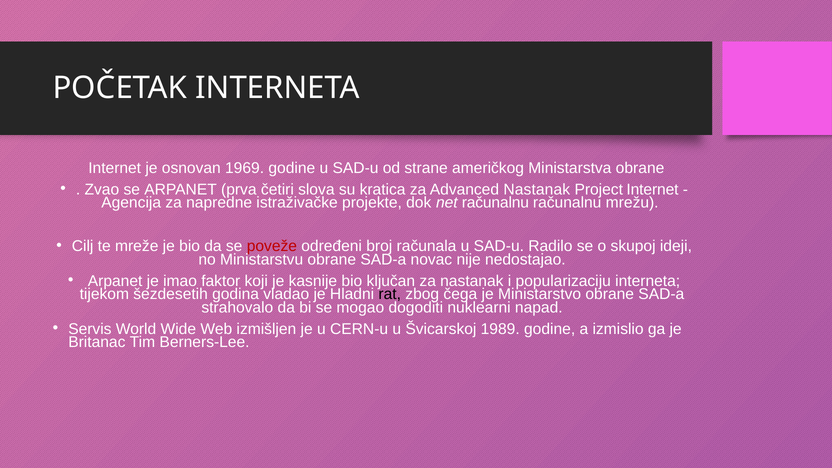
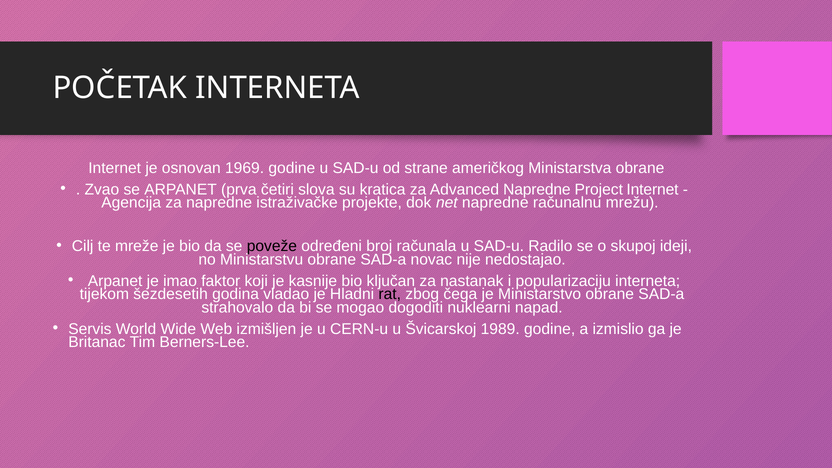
Advanced Nastanak: Nastanak -> Napredne
net računalnu: računalnu -> napredne
poveže colour: red -> black
